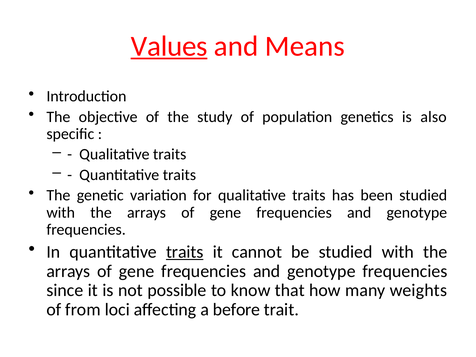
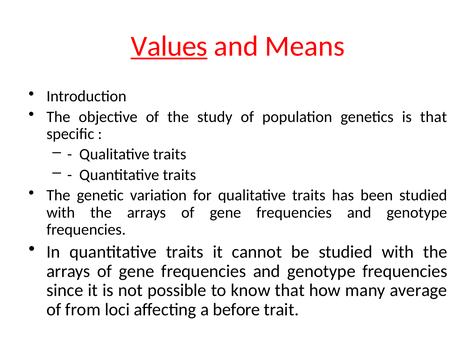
is also: also -> that
traits at (185, 252) underline: present -> none
weights: weights -> average
